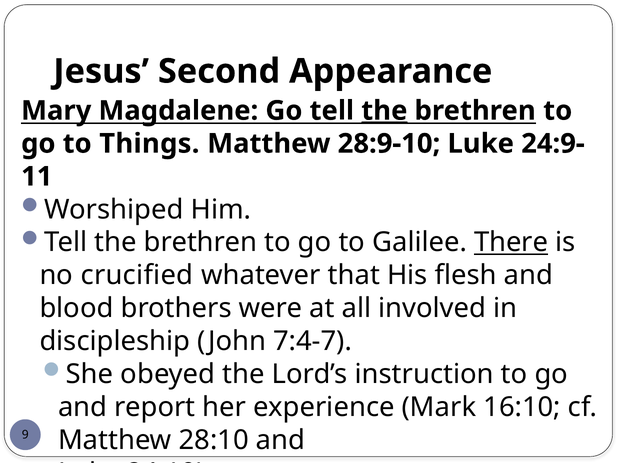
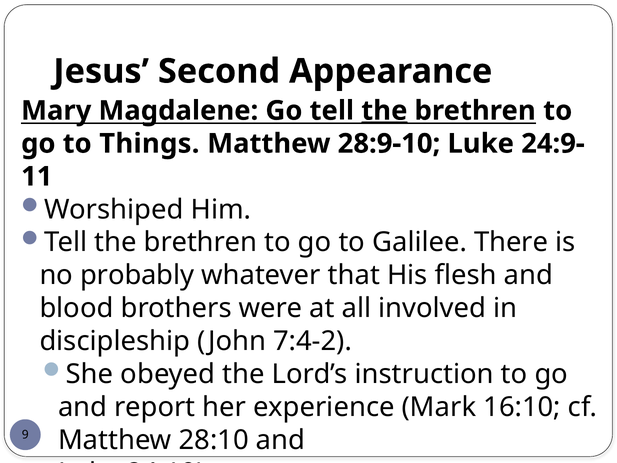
There underline: present -> none
crucified: crucified -> probably
7:4-7: 7:4-7 -> 7:4-2
